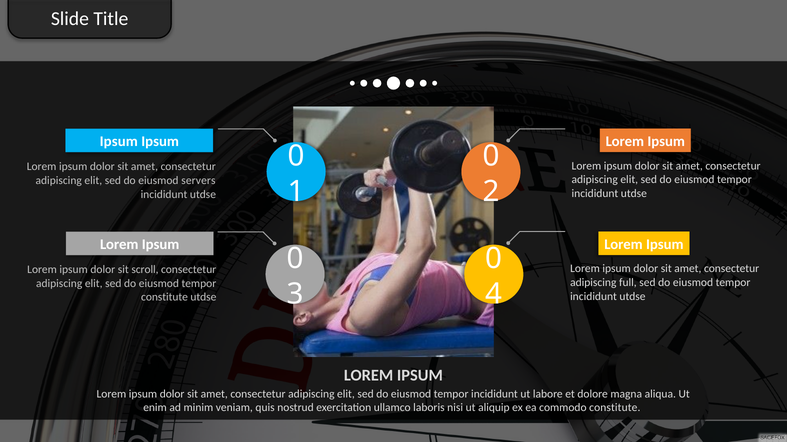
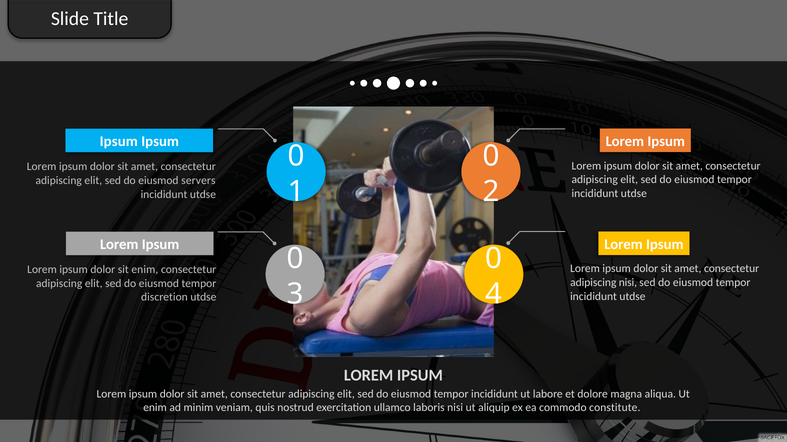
sit scroll: scroll -> enim
adipiscing full: full -> nisi
constitute at (165, 298): constitute -> discretion
